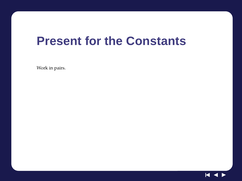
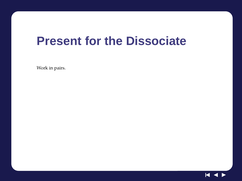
Constants: Constants -> Dissociate
